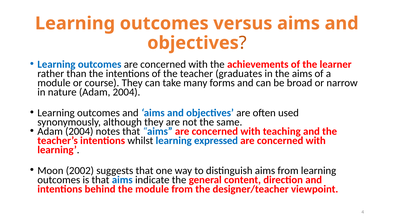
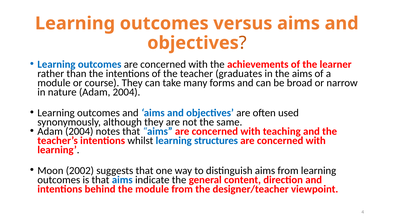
expressed: expressed -> structures
